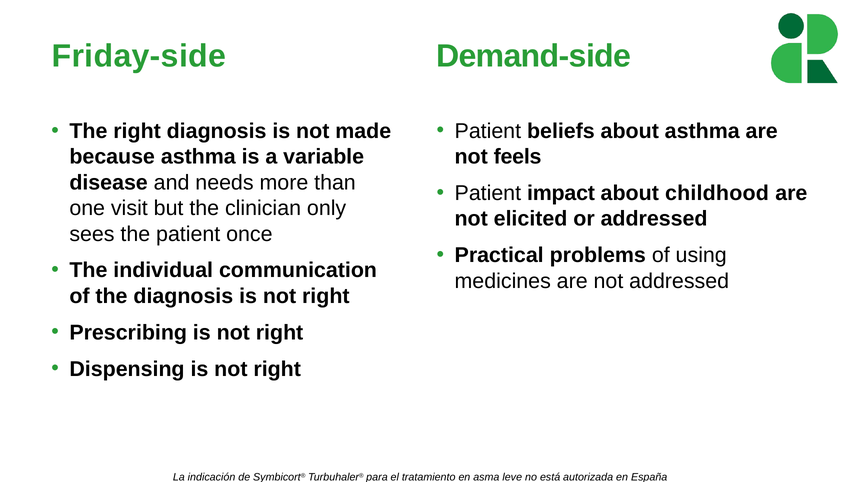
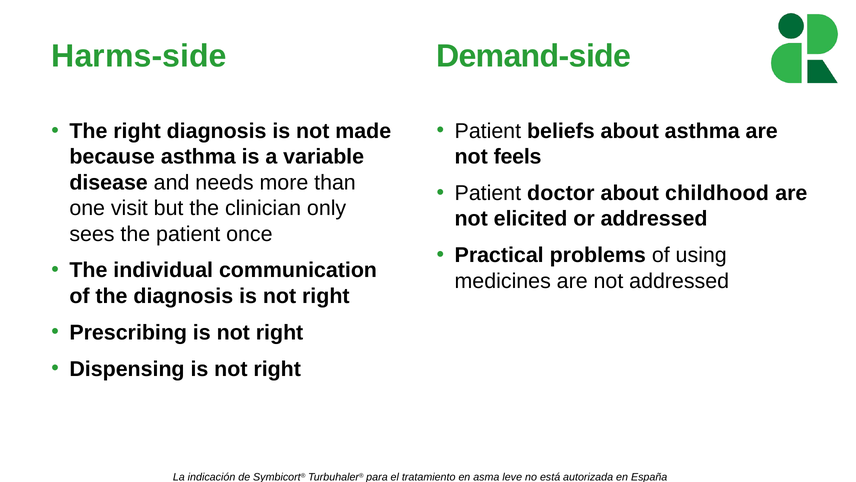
Friday-side: Friday-side -> Harms-side
impact: impact -> doctor
